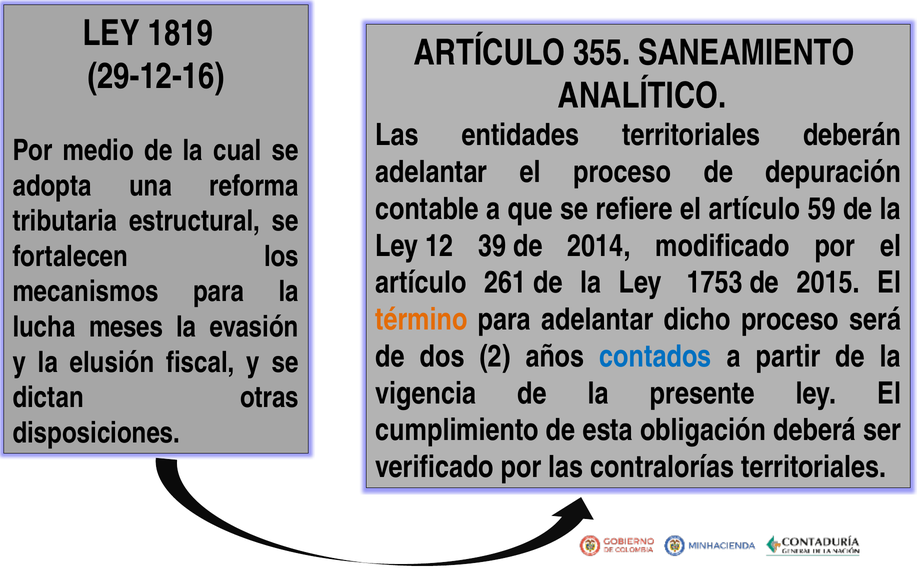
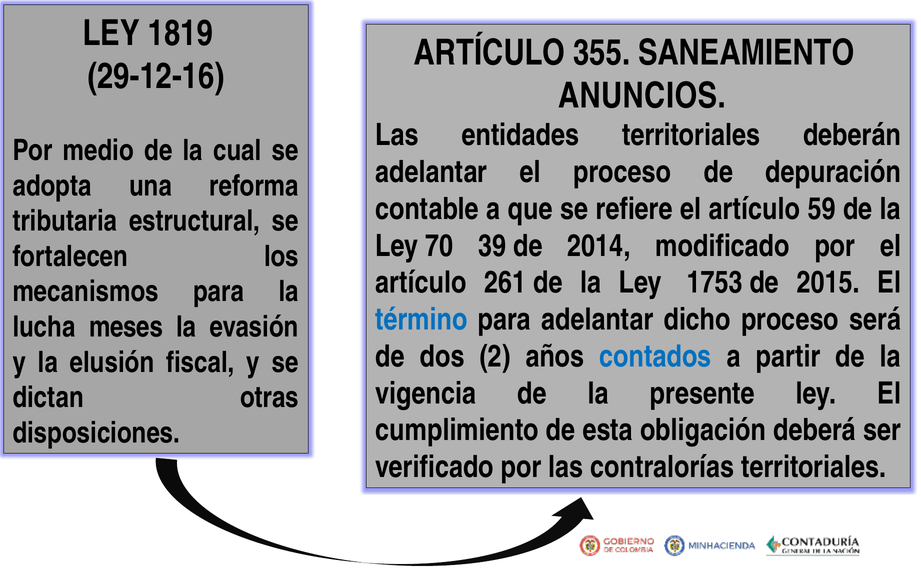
ANALÍTICO: ANALÍTICO -> ANUNCIOS
12: 12 -> 70
término colour: orange -> blue
